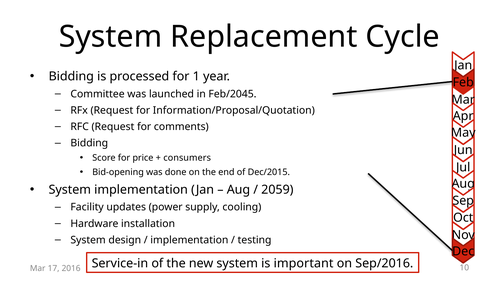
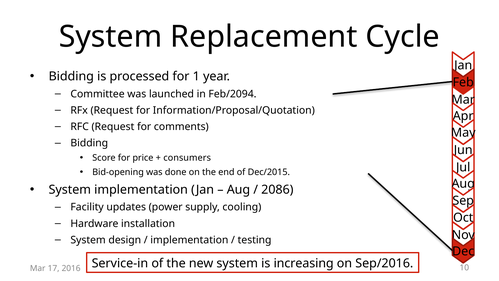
Feb/2045: Feb/2045 -> Feb/2094
2059: 2059 -> 2086
important: important -> increasing
